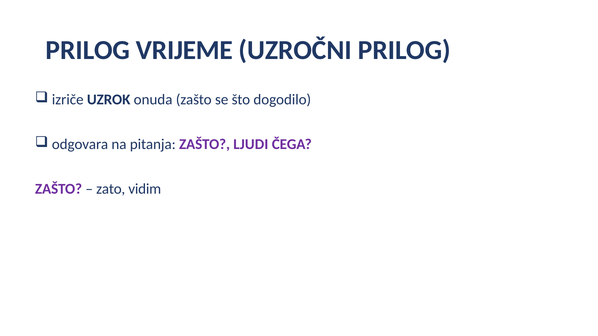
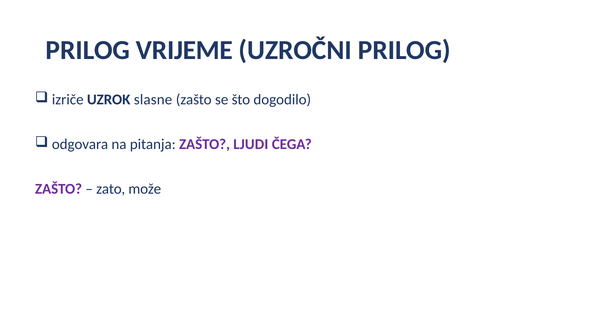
onuda: onuda -> slasne
vidim: vidim -> može
